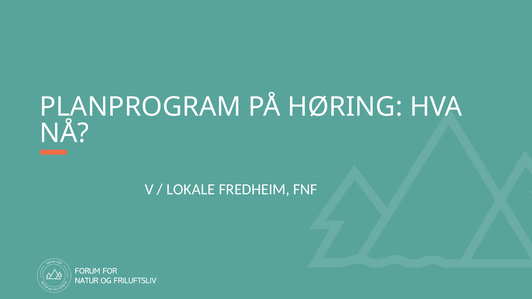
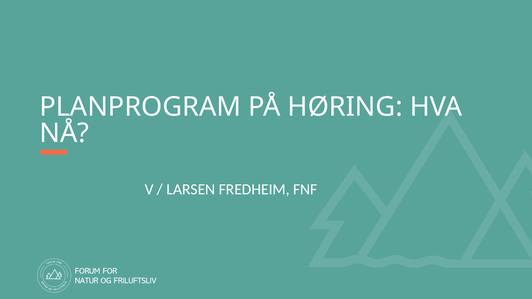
LOKALE: LOKALE -> LARSEN
